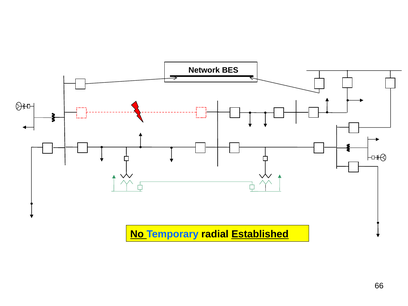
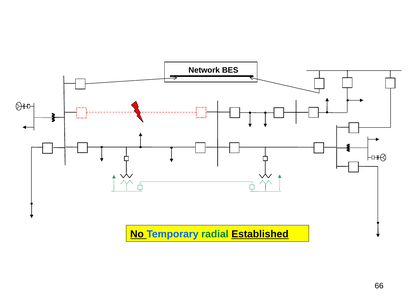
radial colour: black -> green
